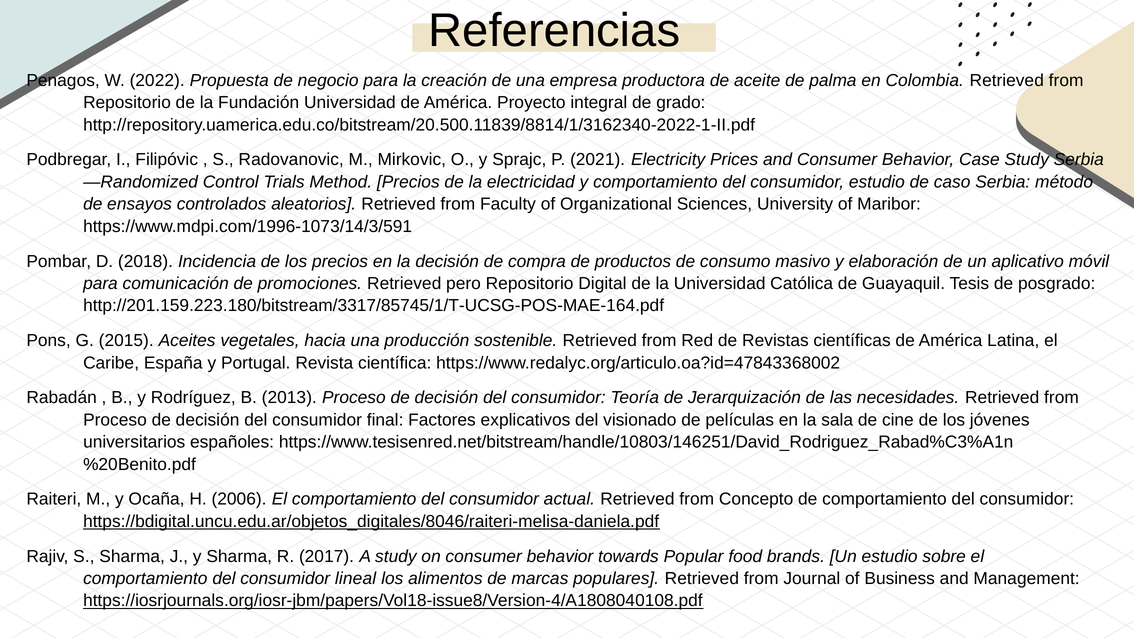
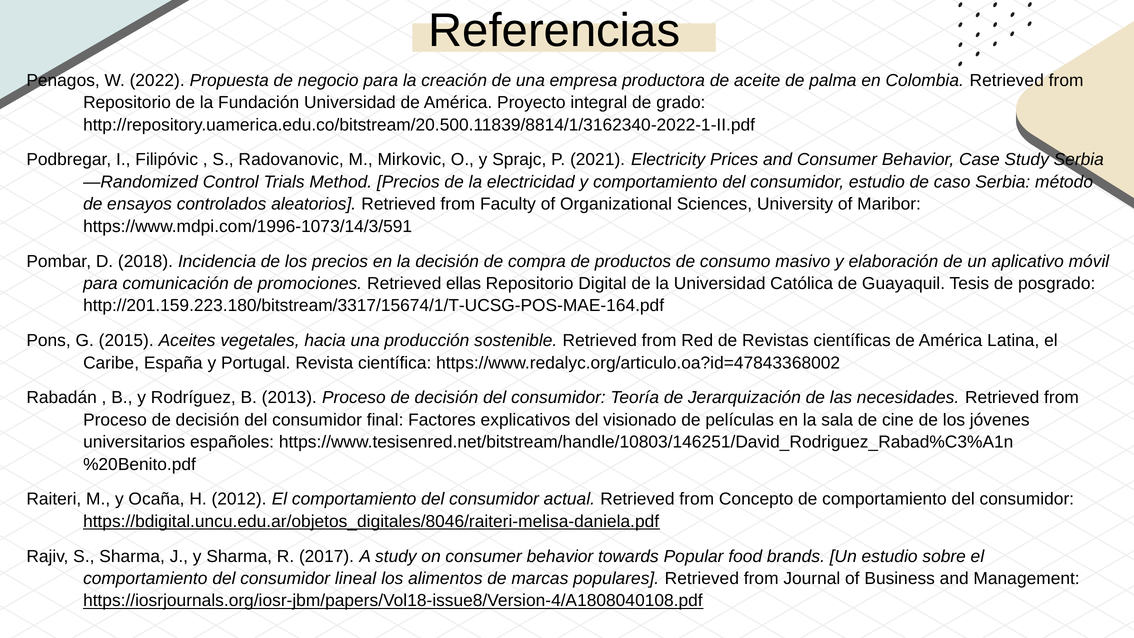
pero: pero -> ellas
http://201.159.223.180/bitstream/3317/85745/1/T-UCSG-POS-MAE-164.pdf: http://201.159.223.180/bitstream/3317/85745/1/T-UCSG-POS-MAE-164.pdf -> http://201.159.223.180/bitstream/3317/15674/1/T-UCSG-POS-MAE-164.pdf
2006: 2006 -> 2012
